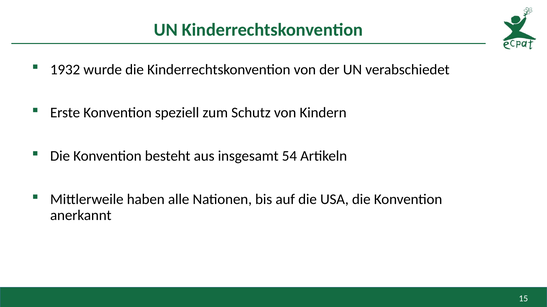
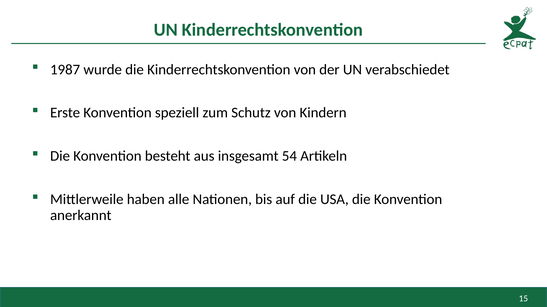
1932: 1932 -> 1987
